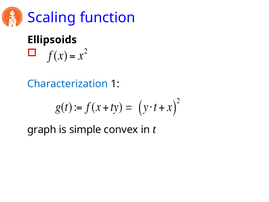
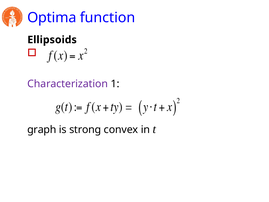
Scaling: Scaling -> Optima
Characterization colour: blue -> purple
simple: simple -> strong
